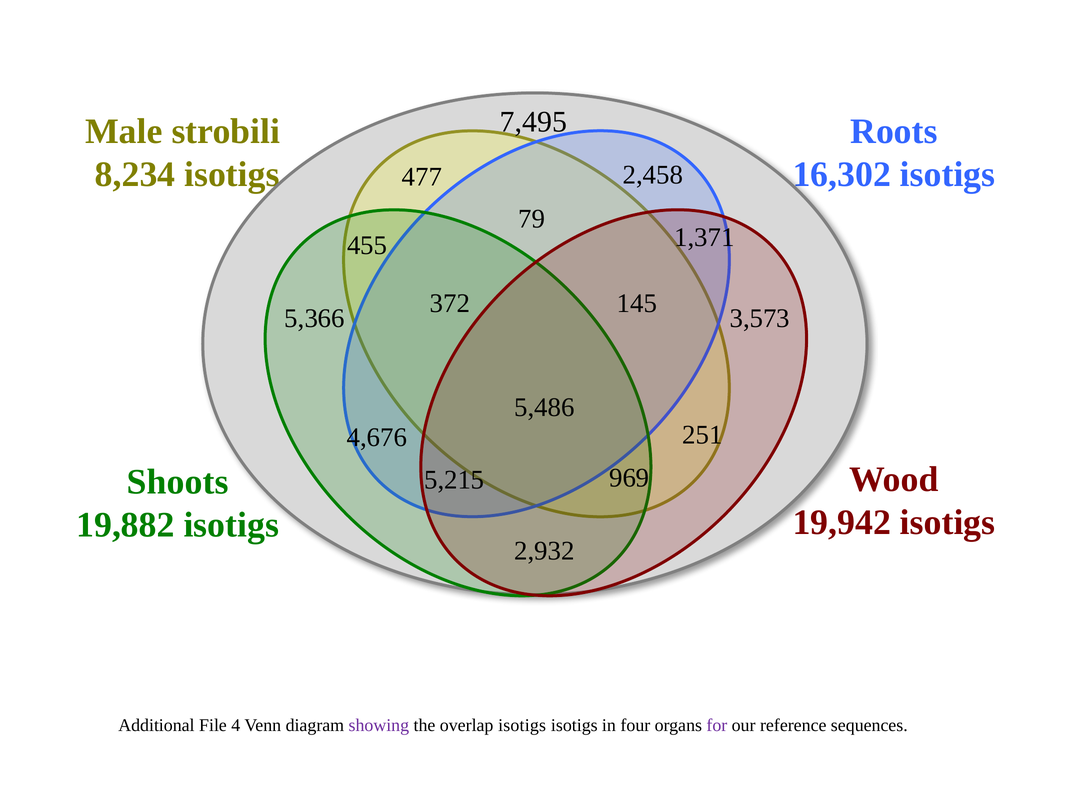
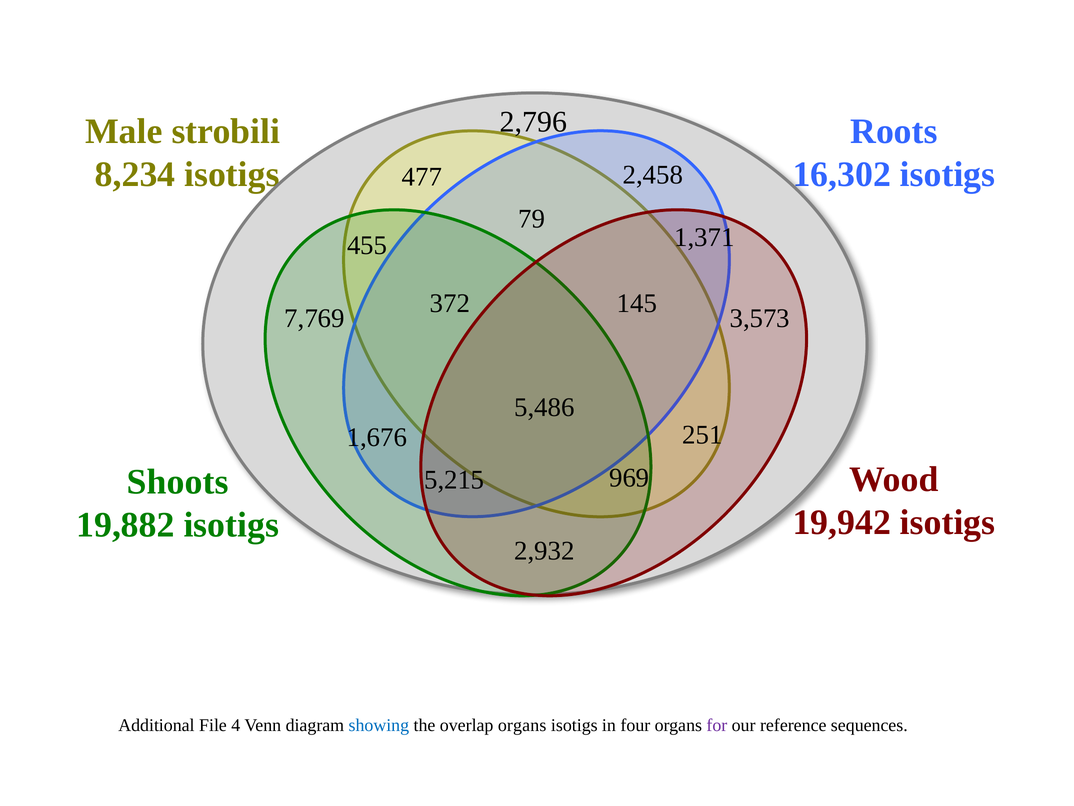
7,495: 7,495 -> 2,796
5,366: 5,366 -> 7,769
4,676: 4,676 -> 1,676
showing colour: purple -> blue
overlap isotigs: isotigs -> organs
